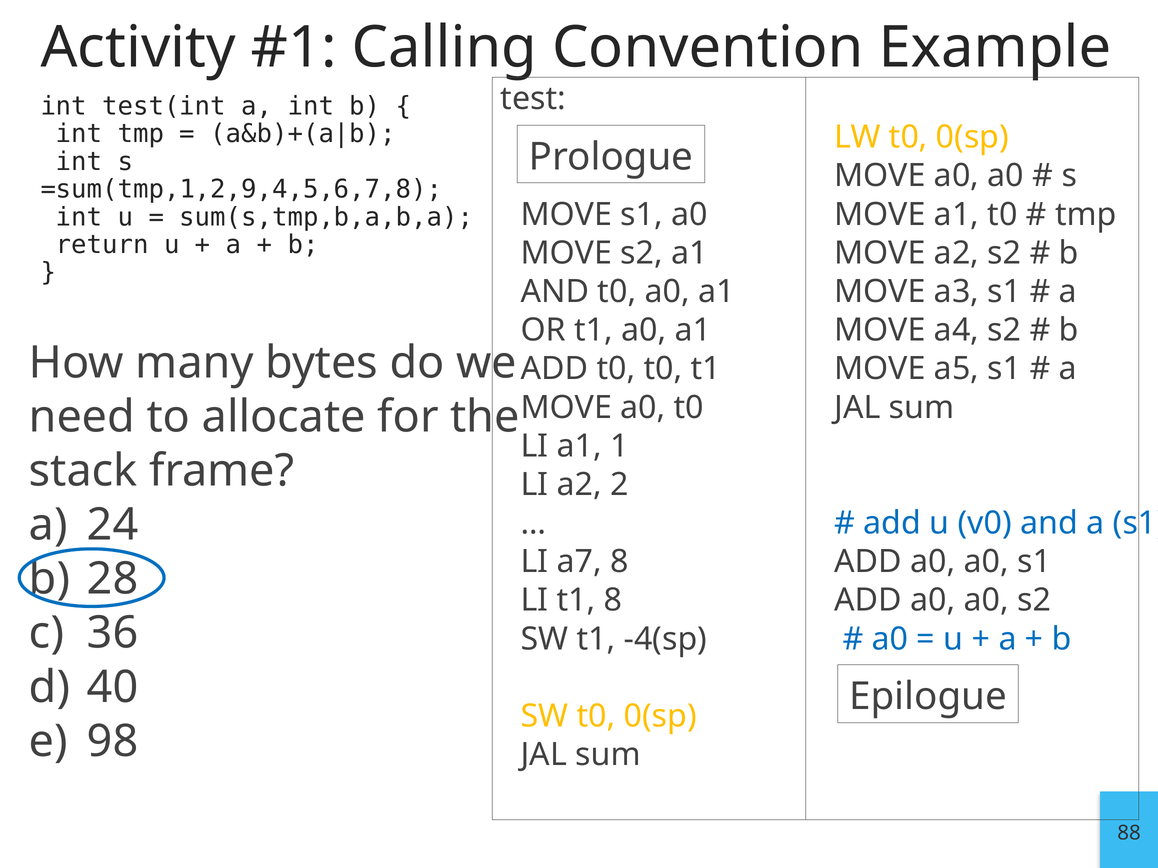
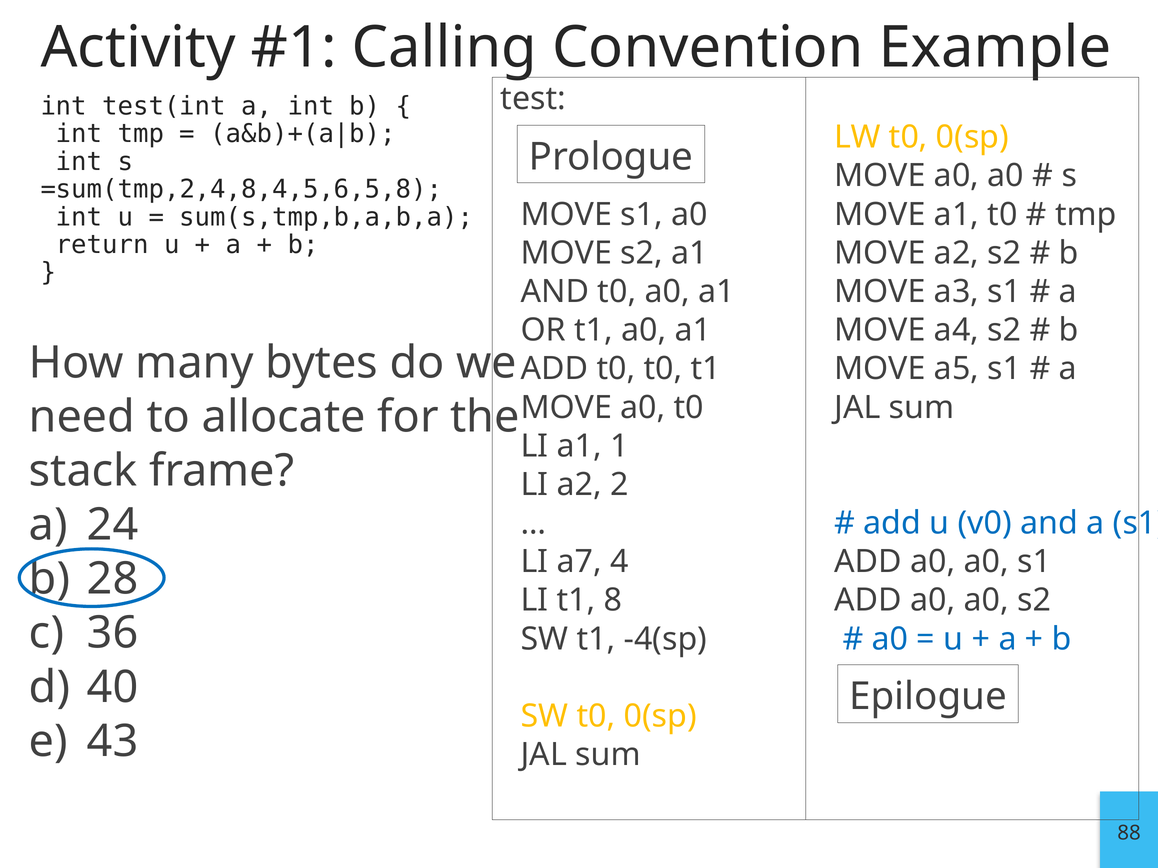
=sum(tmp,1,2,9,4,5,6,7,8: =sum(tmp,1,2,9,4,5,6,7,8 -> =sum(tmp,2,4,8,4,5,6,5,8
a7 8: 8 -> 4
98: 98 -> 43
